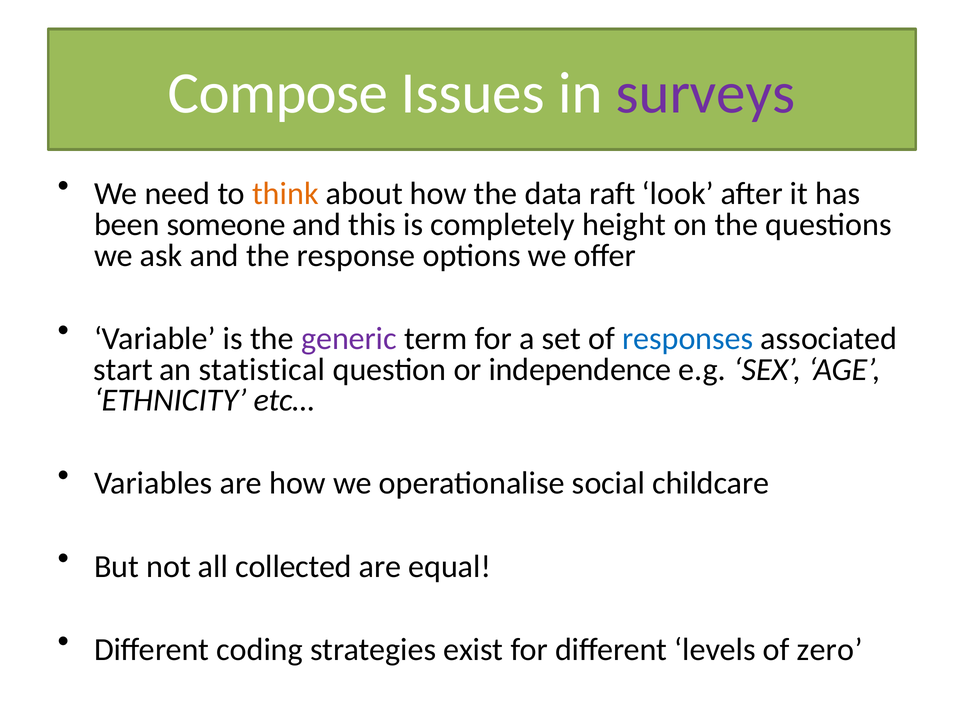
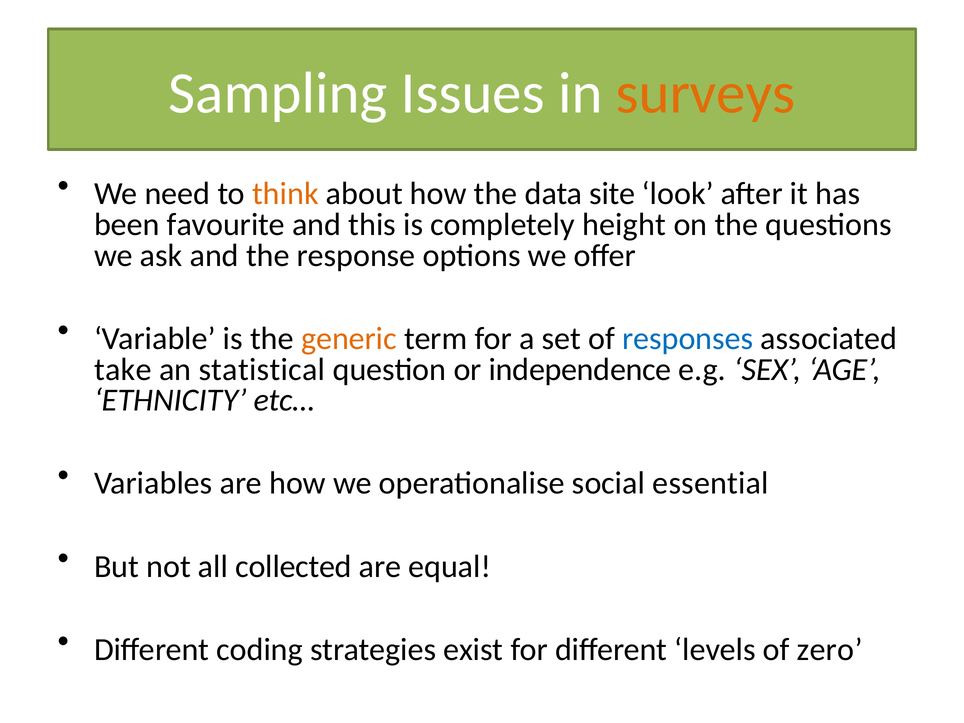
Compose: Compose -> Sampling
surveys colour: purple -> orange
raft: raft -> site
someone: someone -> favourite
generic colour: purple -> orange
start: start -> take
childcare: childcare -> essential
